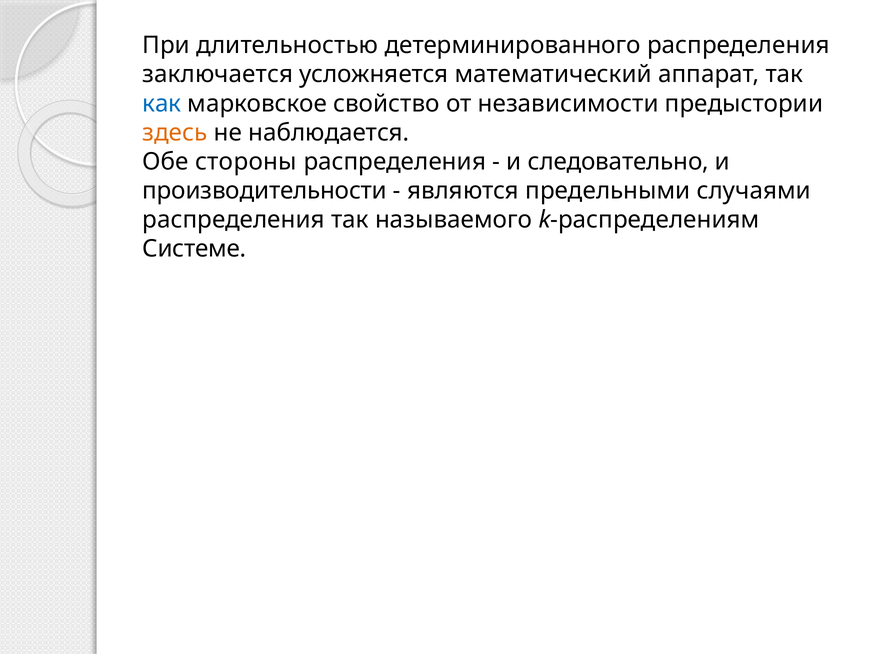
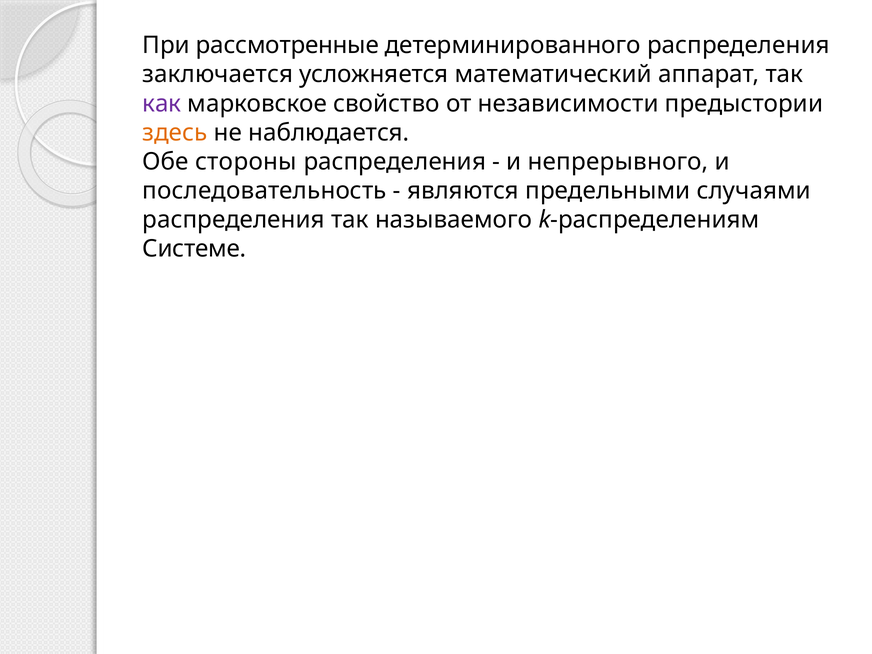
длительностью: длительностью -> рассмотренные
как colour: blue -> purple
следовательно: следовательно -> непрерывного
производительности: производительности -> последовательность
